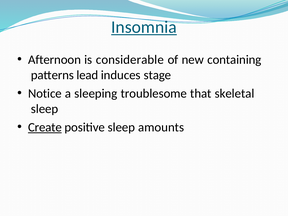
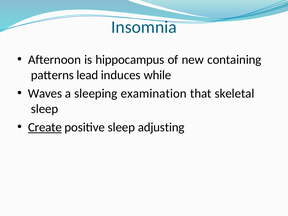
Insomnia underline: present -> none
considerable: considerable -> hippocampus
stage: stage -> while
Notice: Notice -> Waves
troublesome: troublesome -> examination
amounts: amounts -> adjusting
